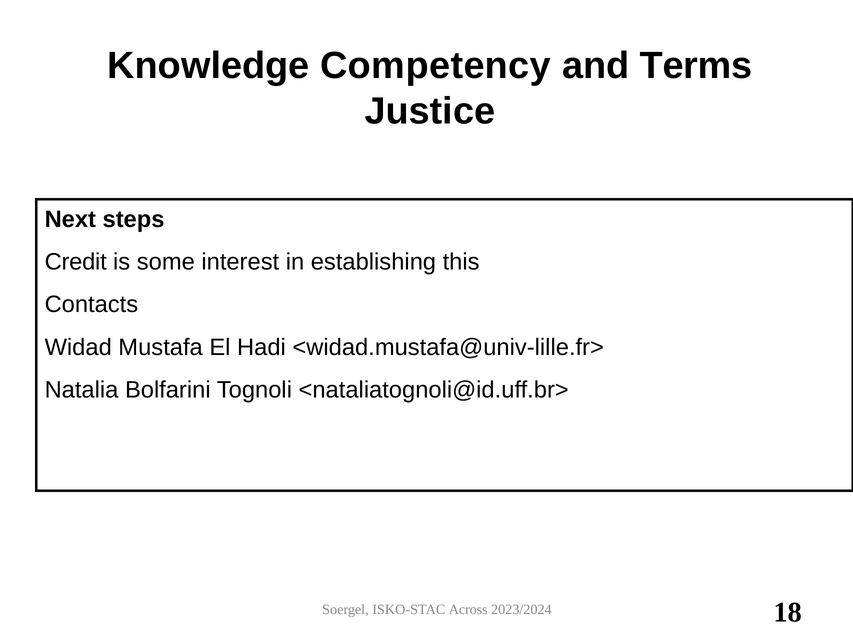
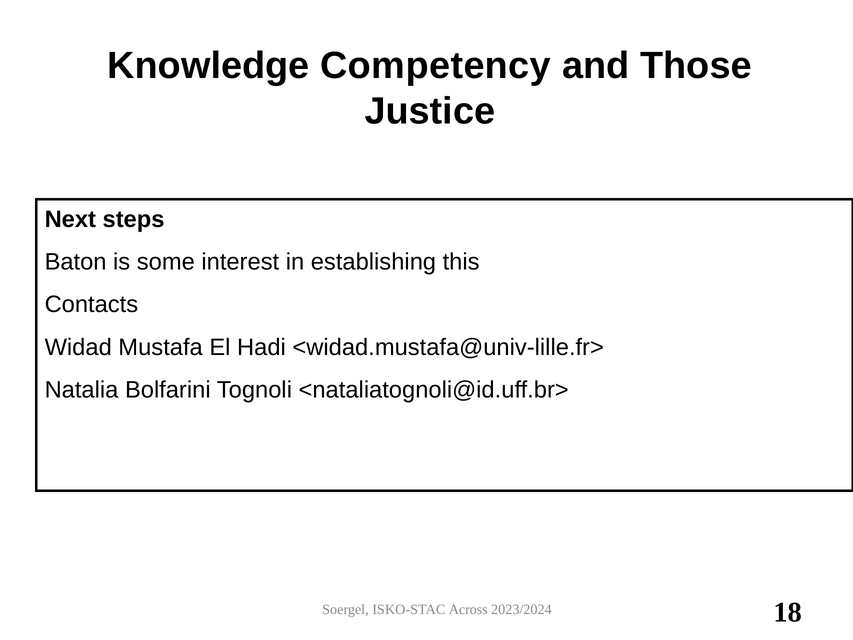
Terms: Terms -> Those
Credit: Credit -> Baton
